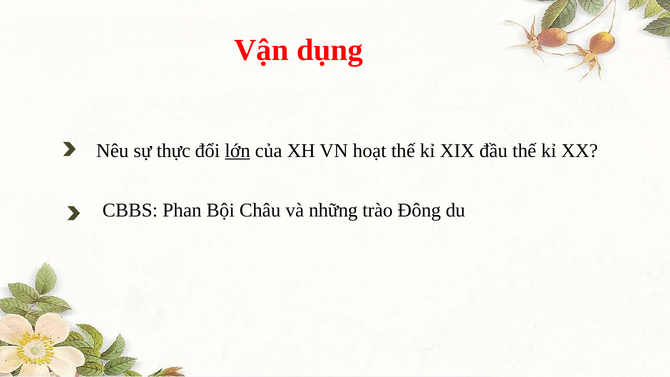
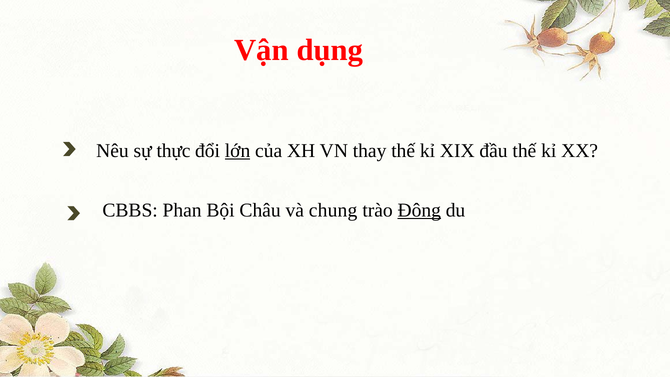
hoạt: hoạt -> thay
những: những -> chung
Đông underline: none -> present
